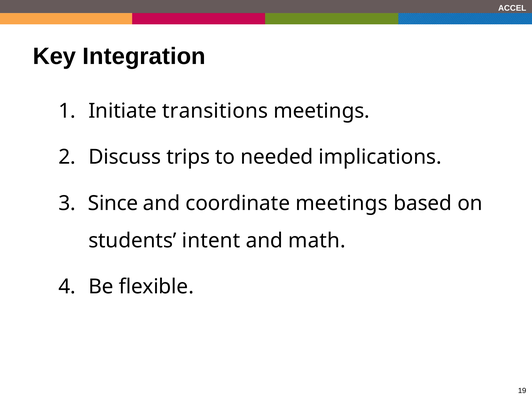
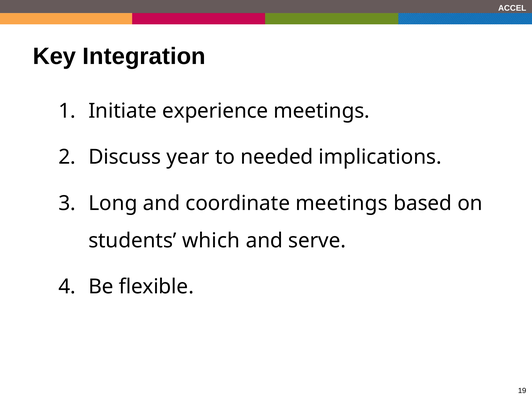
transitions: transitions -> experience
trips: trips -> year
Since: Since -> Long
intent: intent -> which
math: math -> serve
